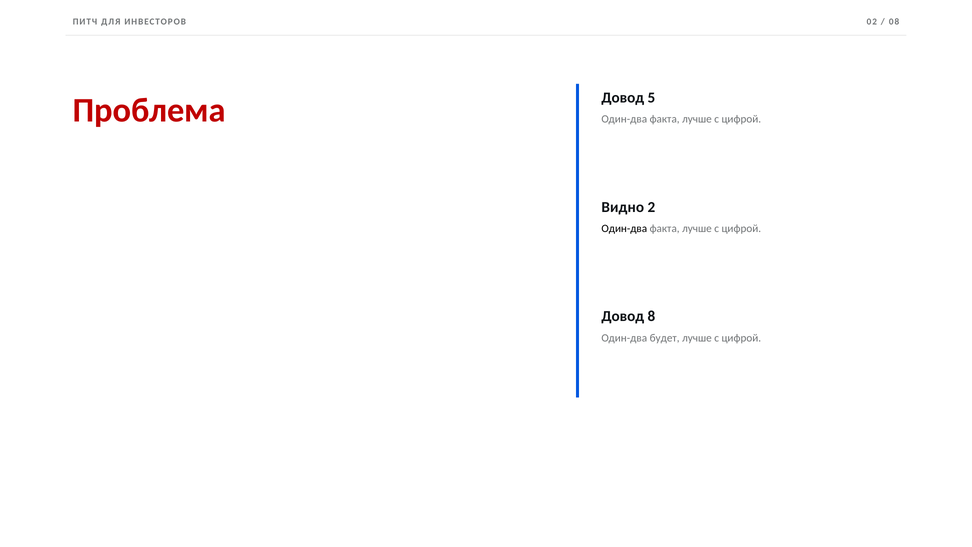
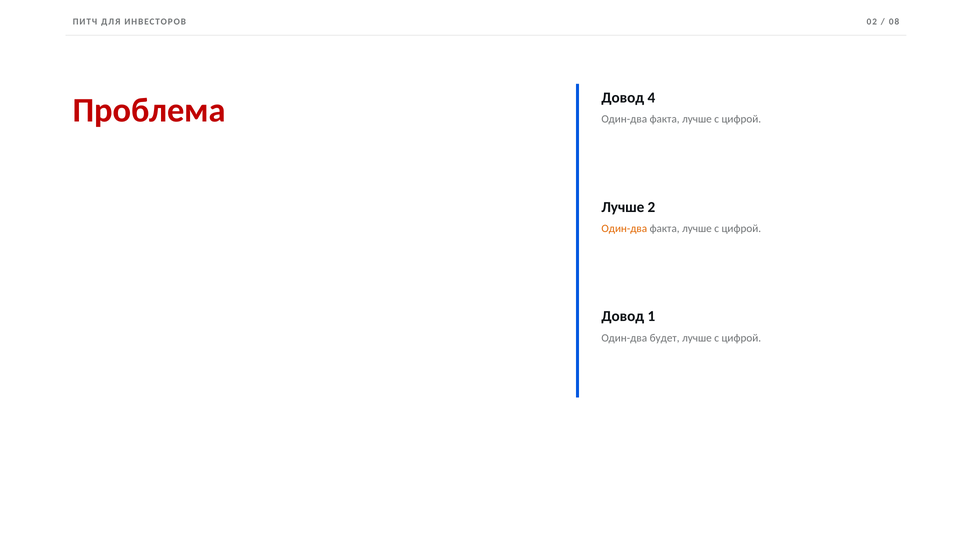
5: 5 -> 4
Видно at (623, 207): Видно -> Лучше
Один-два at (624, 228) colour: black -> orange
8: 8 -> 1
